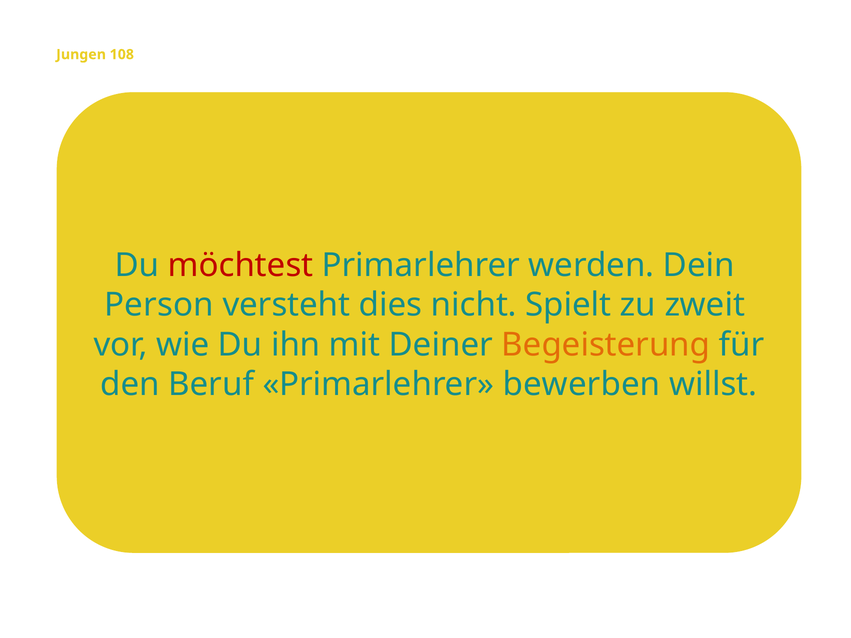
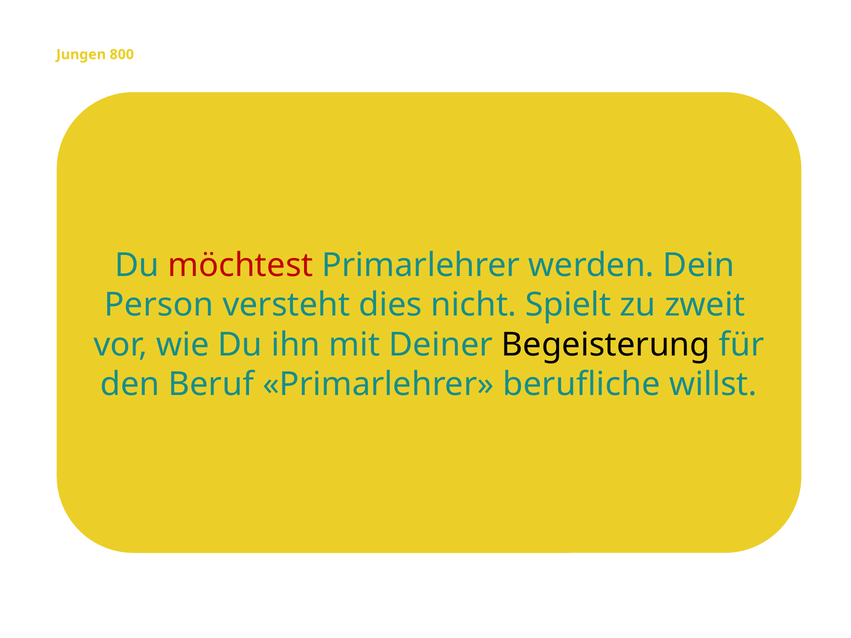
108: 108 -> 800
Begeisterung colour: orange -> black
bewerben: bewerben -> berufliche
